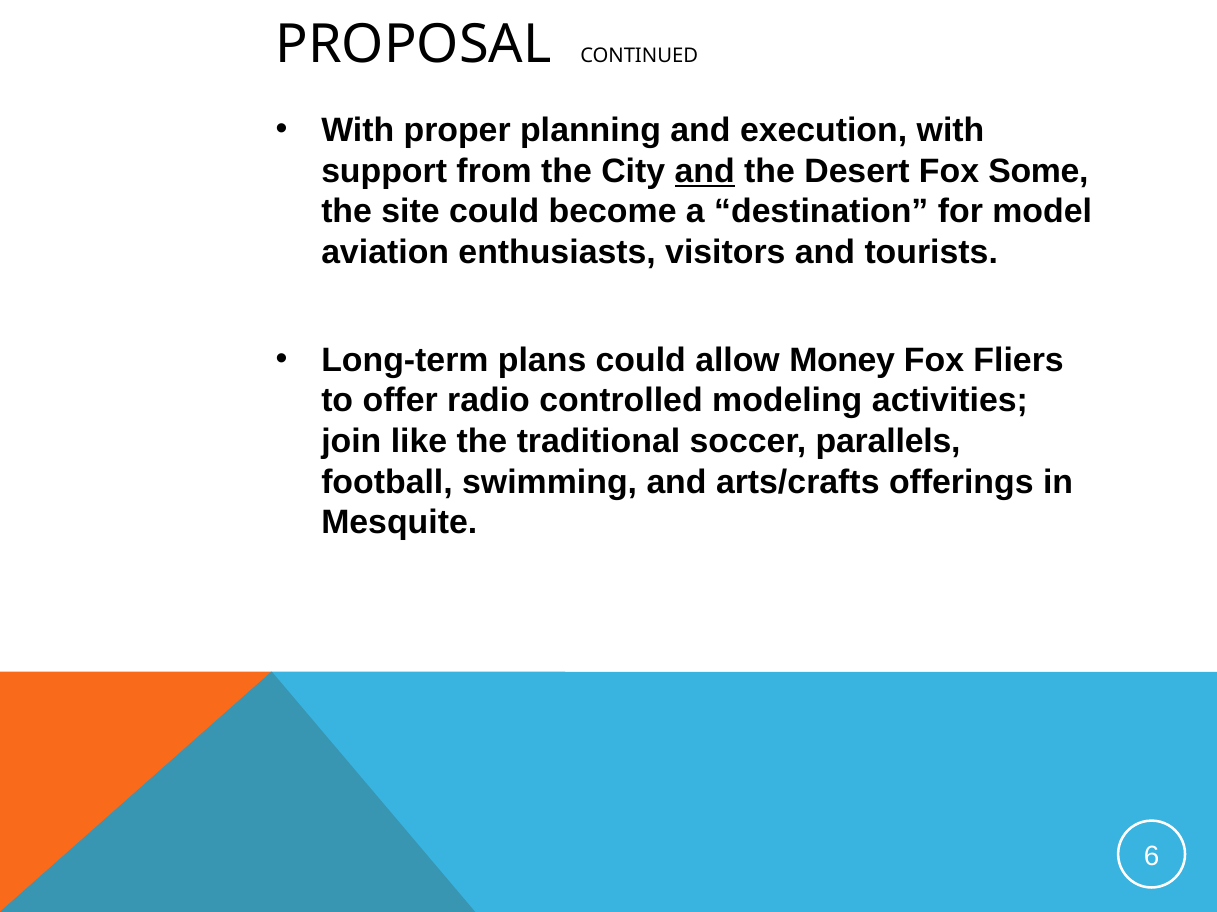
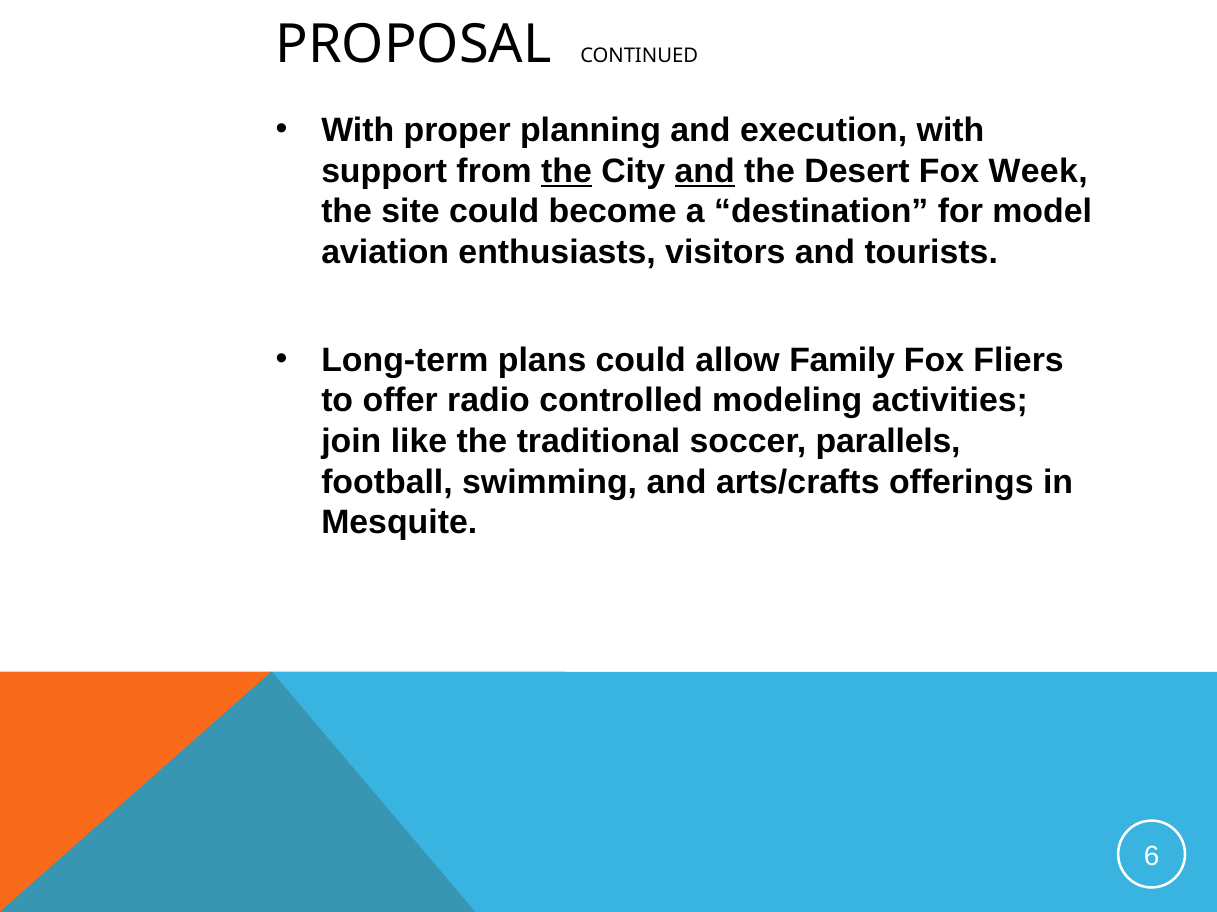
the at (567, 171) underline: none -> present
Some: Some -> Week
Money: Money -> Family
